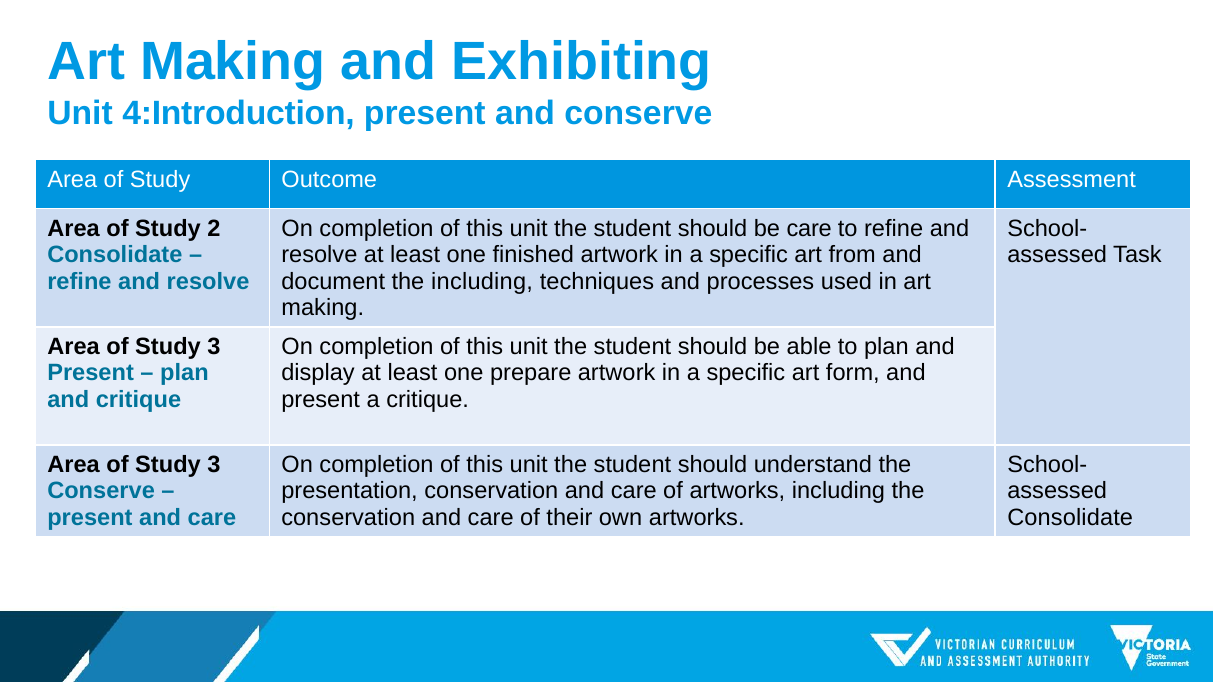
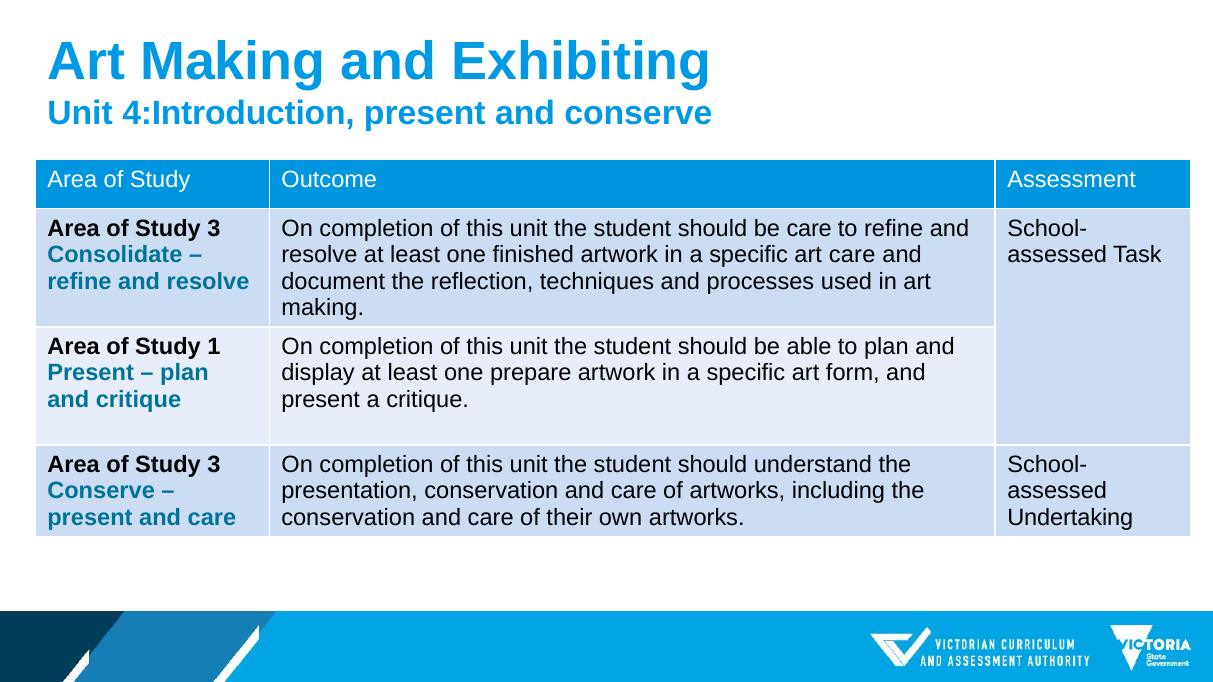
2 at (214, 229): 2 -> 3
art from: from -> care
the including: including -> reflection
3 at (214, 347): 3 -> 1
Consolidate at (1070, 518): Consolidate -> Undertaking
